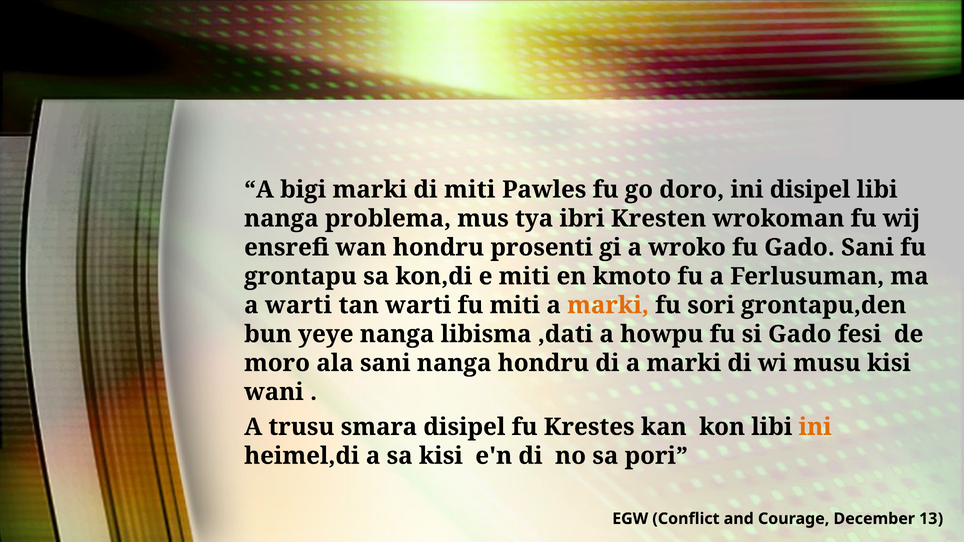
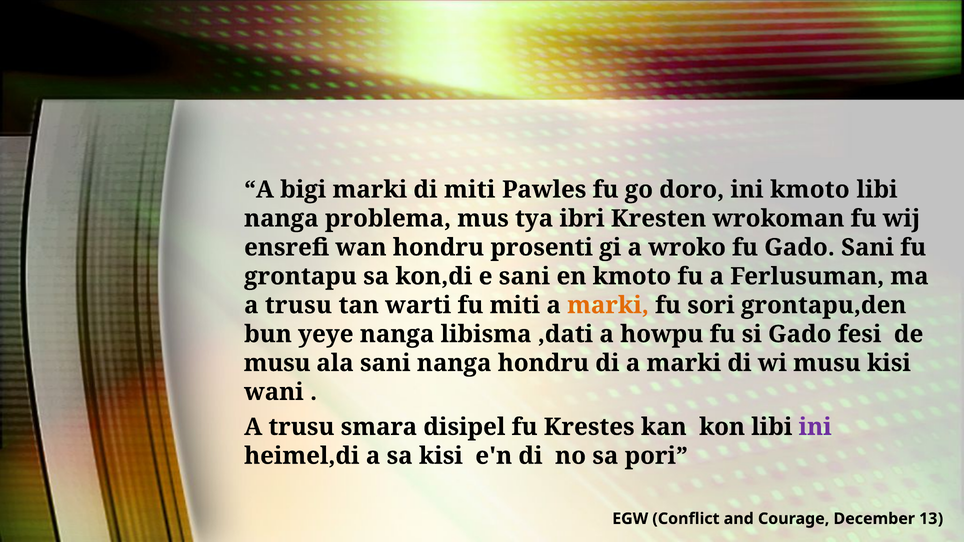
ini disipel: disipel -> kmoto
e miti: miti -> sani
warti at (298, 305): warti -> trusu
moro at (277, 363): moro -> musu
ini at (815, 427) colour: orange -> purple
